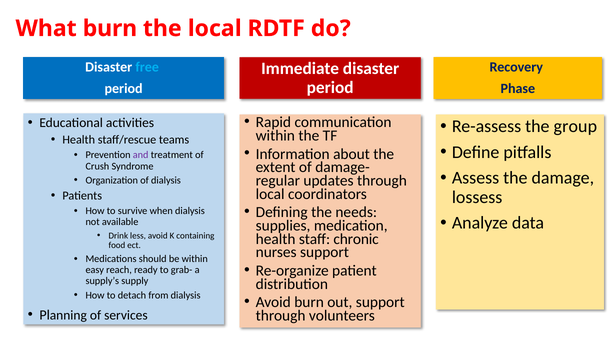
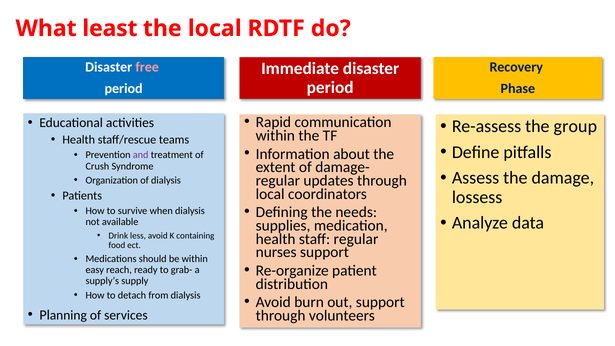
What burn: burn -> least
free colour: light blue -> pink
staff chronic: chronic -> regular
